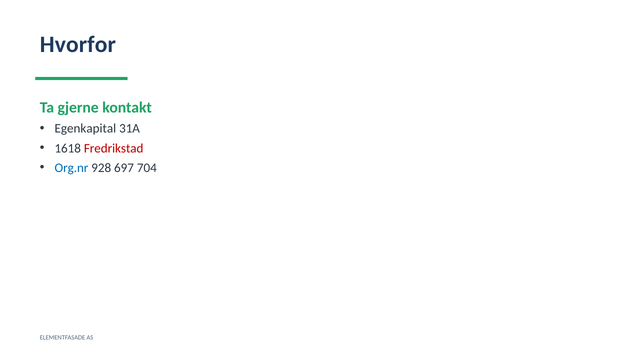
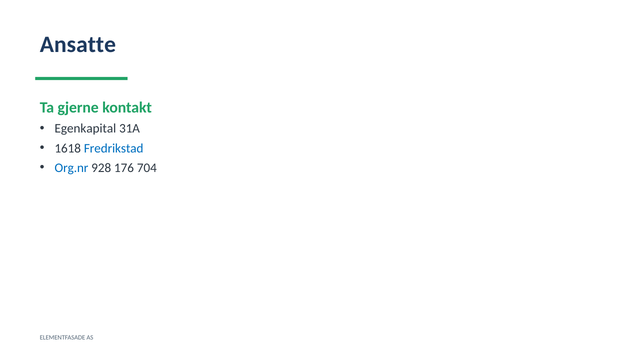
Hvorfor: Hvorfor -> Ansatte
Fredrikstad colour: red -> blue
697: 697 -> 176
